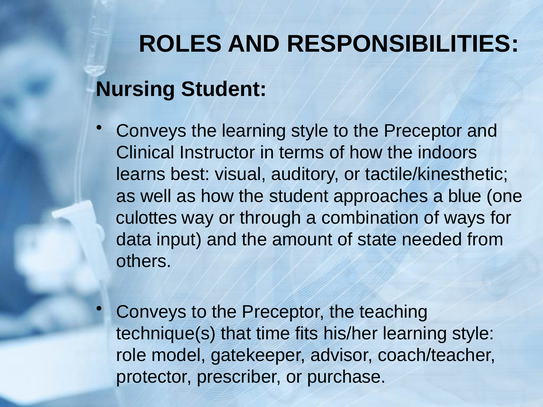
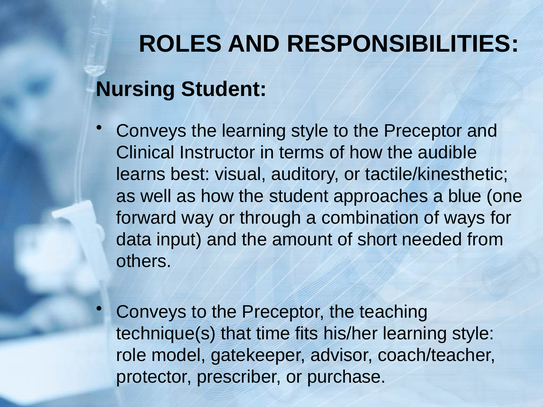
indoors: indoors -> audible
culottes: culottes -> forward
state: state -> short
